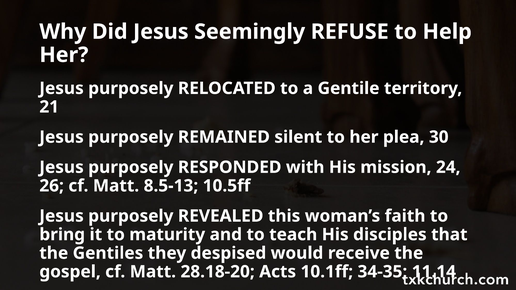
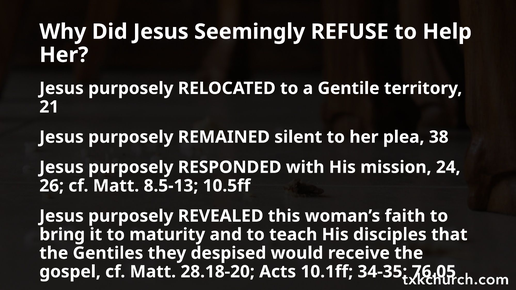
30: 30 -> 38
11.14: 11.14 -> 76.05
